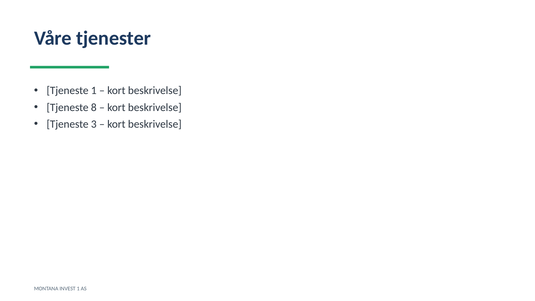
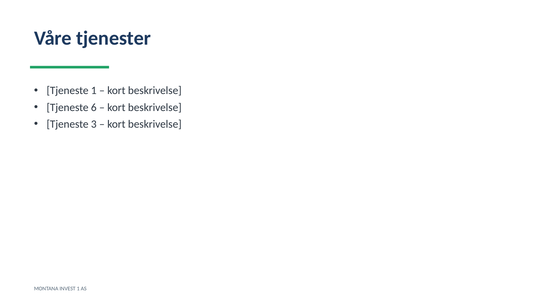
8: 8 -> 6
